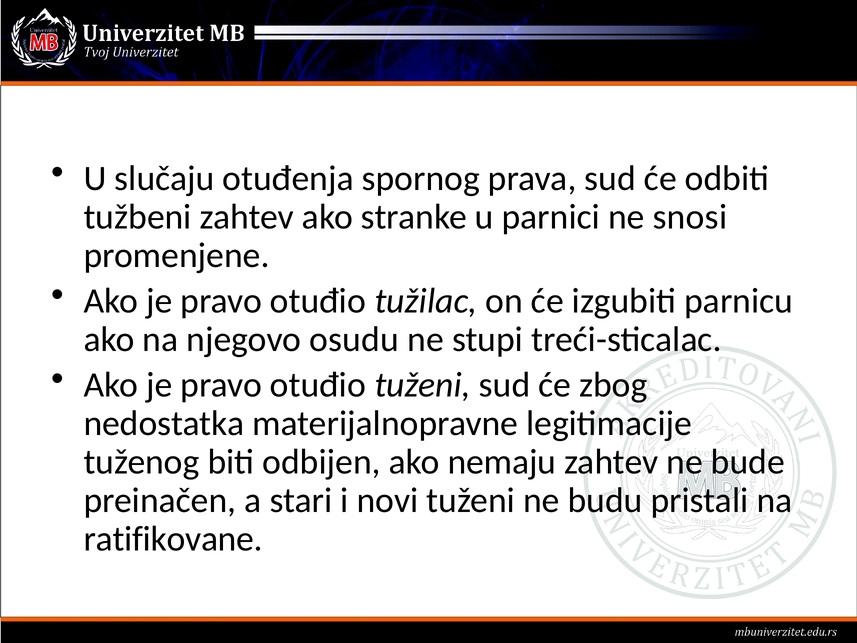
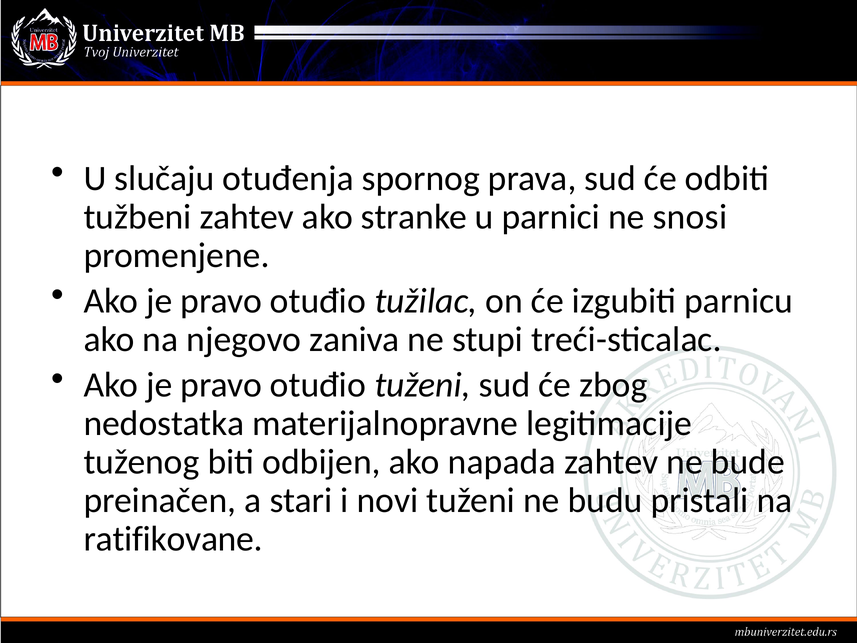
osudu: osudu -> zaniva
nemaju: nemaju -> napada
